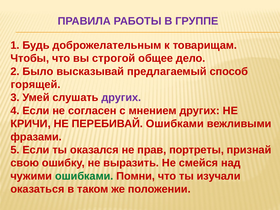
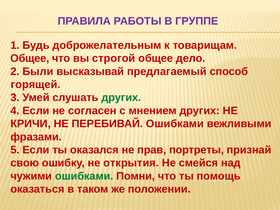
Чтобы at (30, 58): Чтобы -> Общее
Было: Было -> Были
других at (121, 98) colour: purple -> green
выразить: выразить -> открытия
изучали: изучали -> помощь
